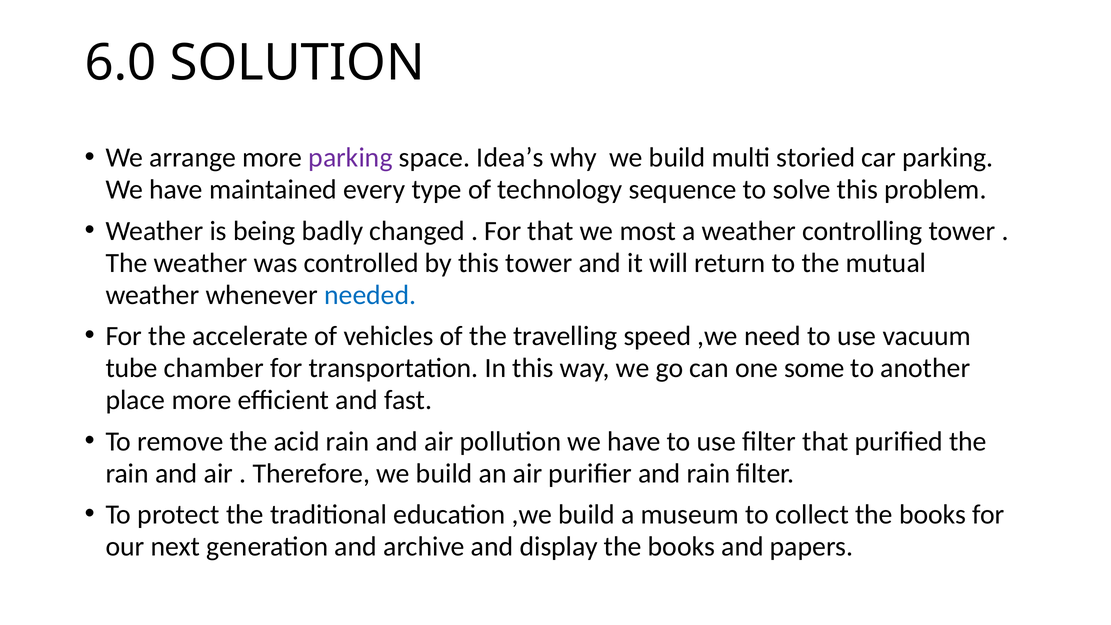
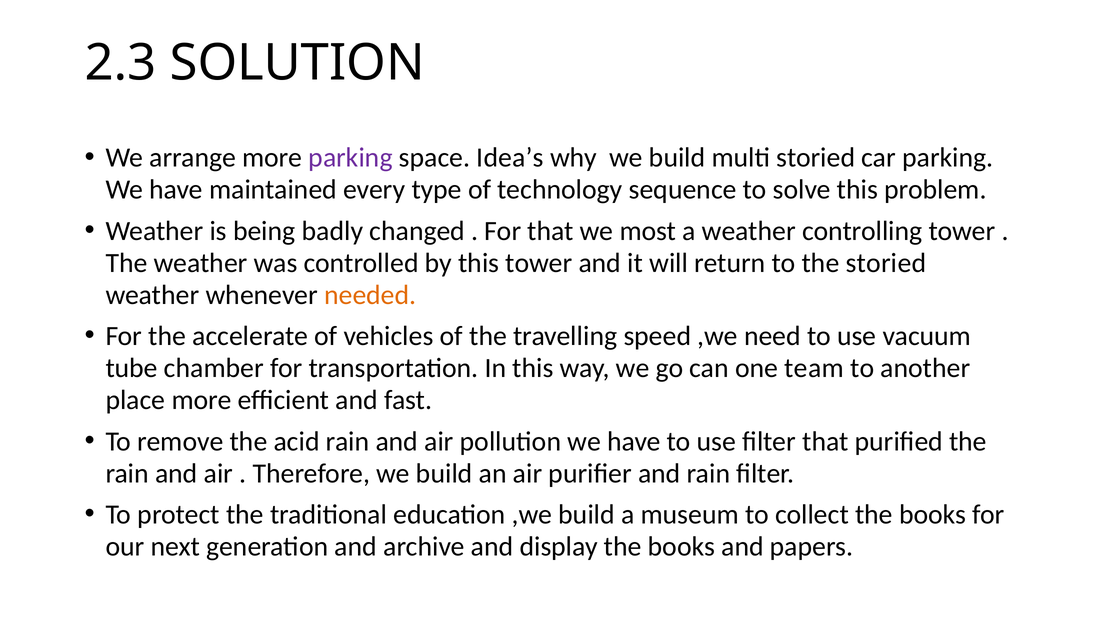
6.0: 6.0 -> 2.3
the mutual: mutual -> storied
needed colour: blue -> orange
some: some -> team
